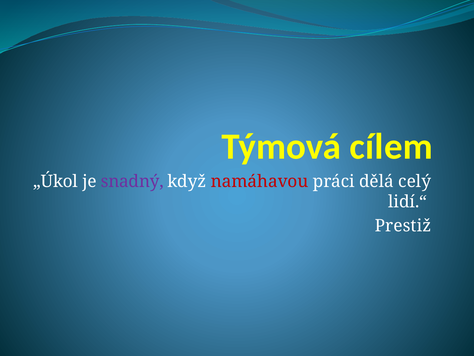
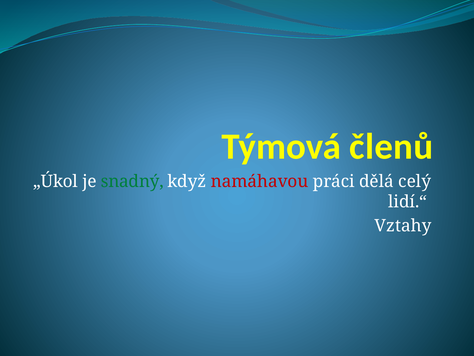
cílem: cílem -> členů
snadný colour: purple -> green
Prestiž: Prestiž -> Vztahy
